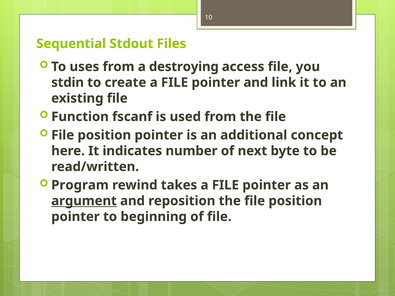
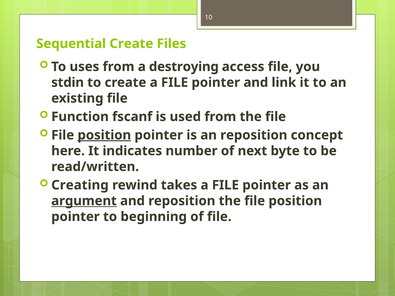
Sequential Stdout: Stdout -> Create
position at (104, 135) underline: none -> present
an additional: additional -> reposition
Program: Program -> Creating
